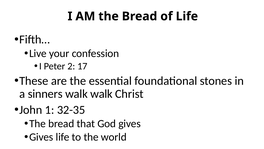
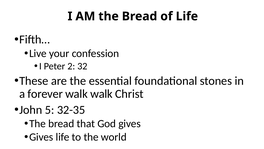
17: 17 -> 32
sinners: sinners -> forever
1: 1 -> 5
